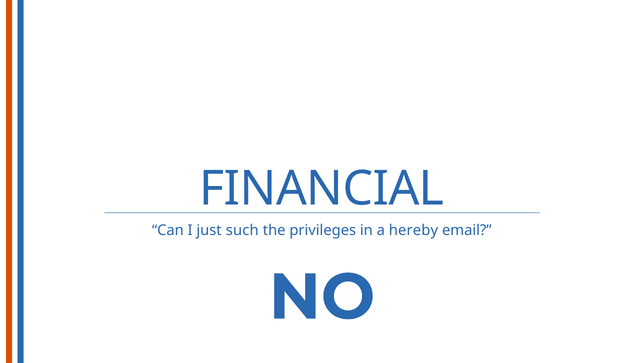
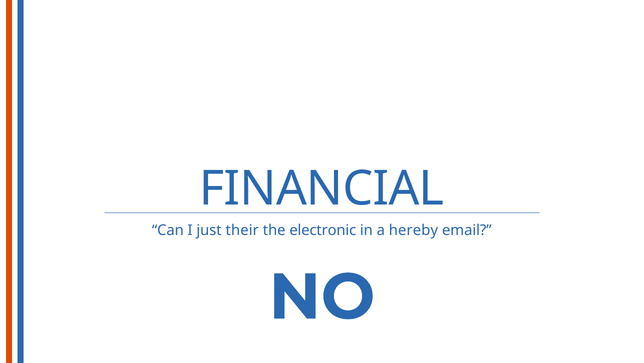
such: such -> their
privileges: privileges -> electronic
